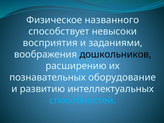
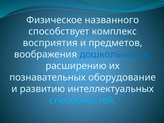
невысоки: невысоки -> комплекс
заданиями: заданиями -> предметов
дошкольников colour: black -> blue
